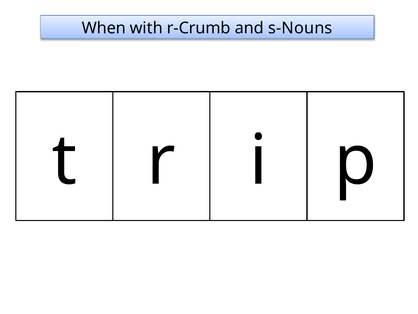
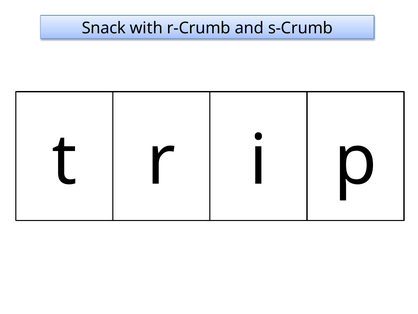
When: When -> Snack
s-Nouns: s-Nouns -> s-Crumb
